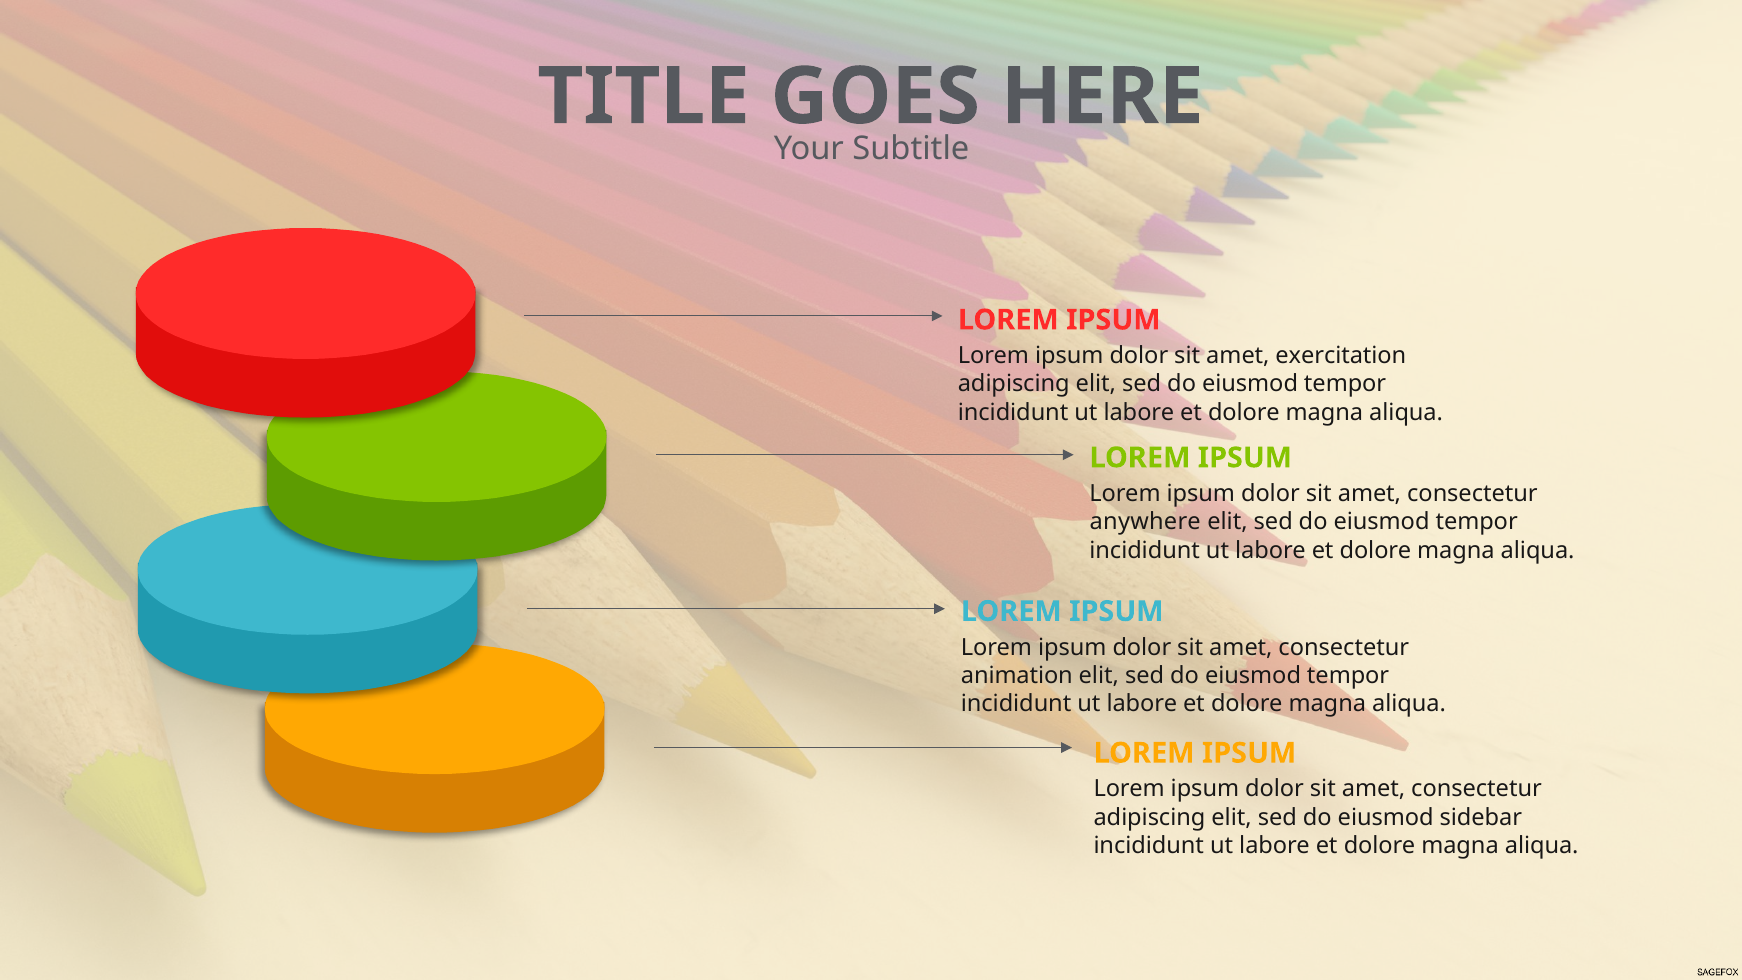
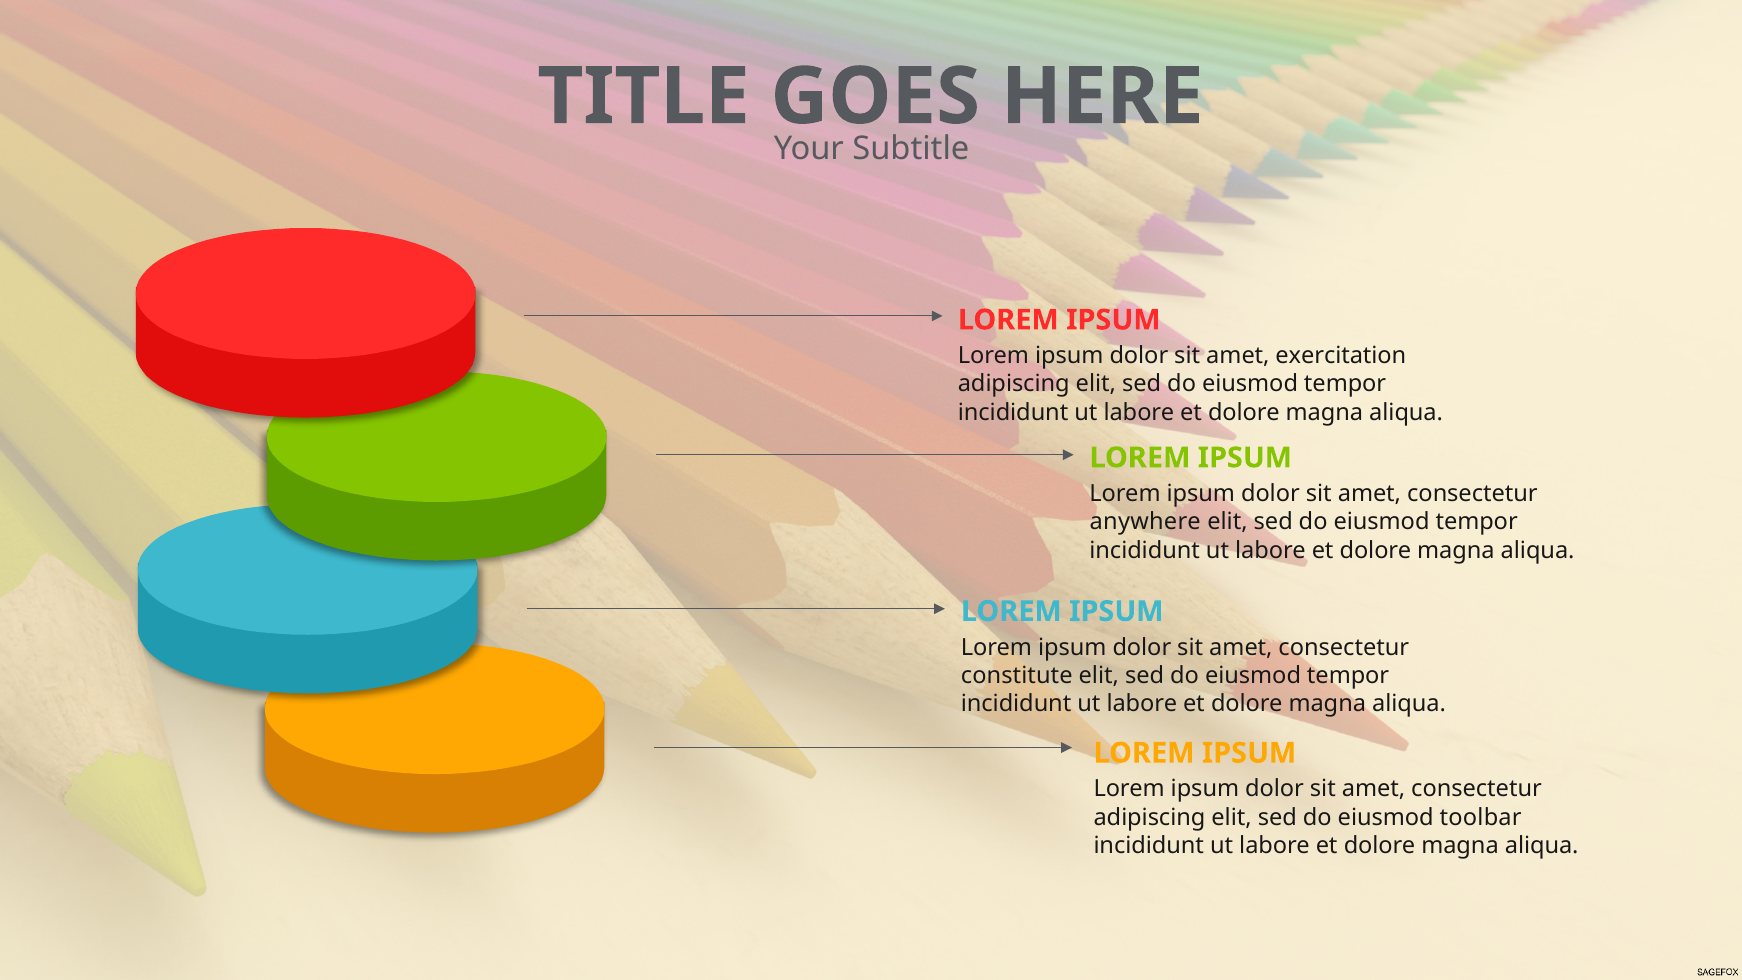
animation: animation -> constitute
sidebar: sidebar -> toolbar
